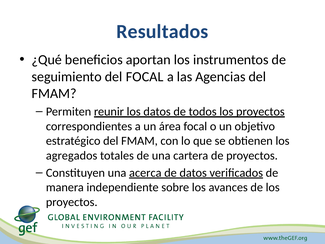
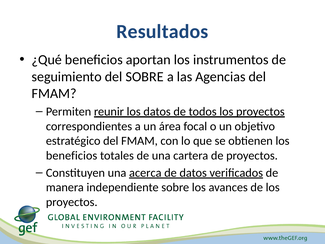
del FOCAL: FOCAL -> SOBRE
agregados at (72, 155): agregados -> beneficios
